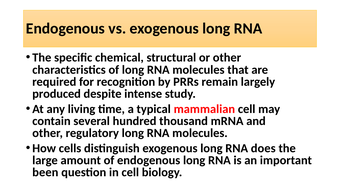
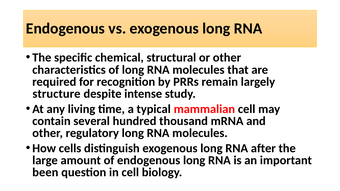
produced: produced -> structure
does: does -> after
